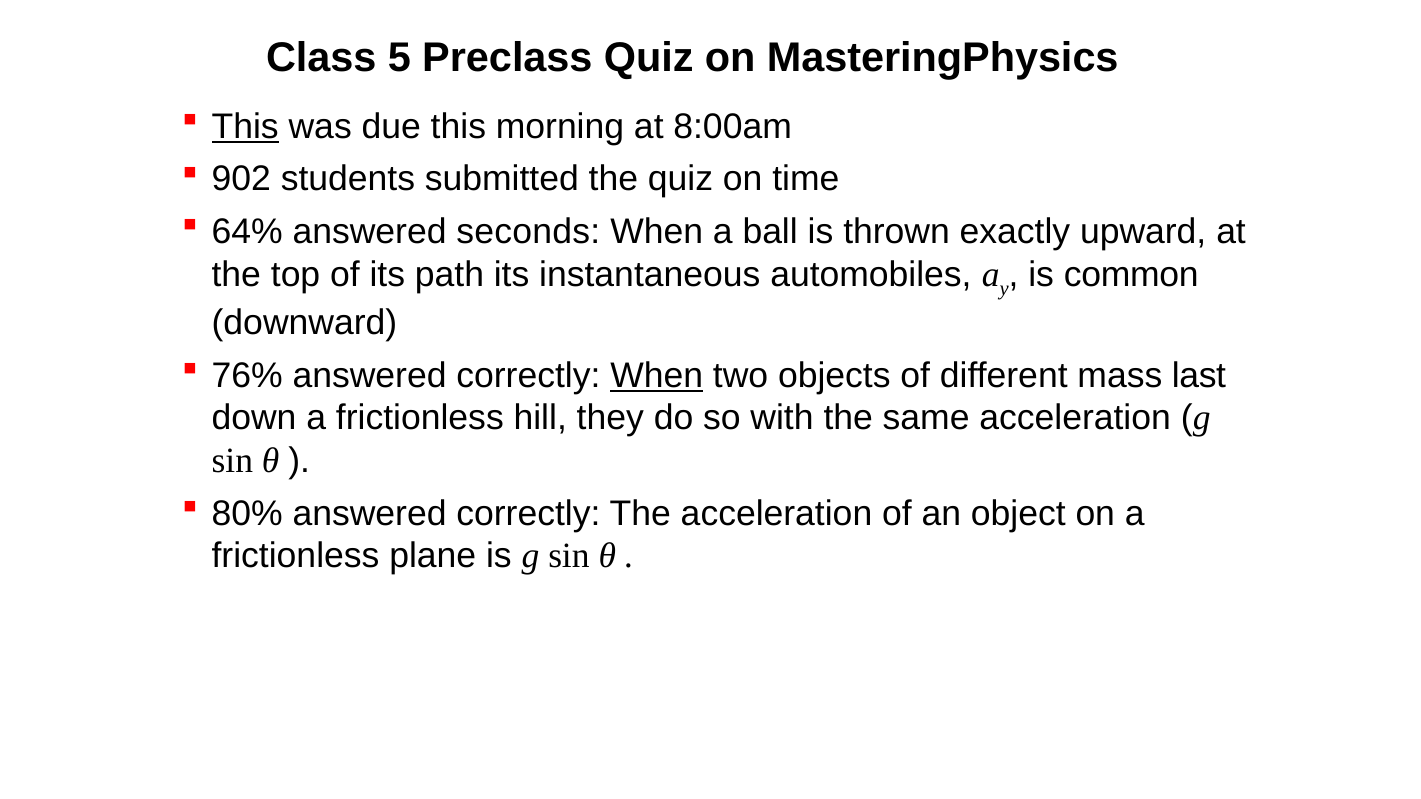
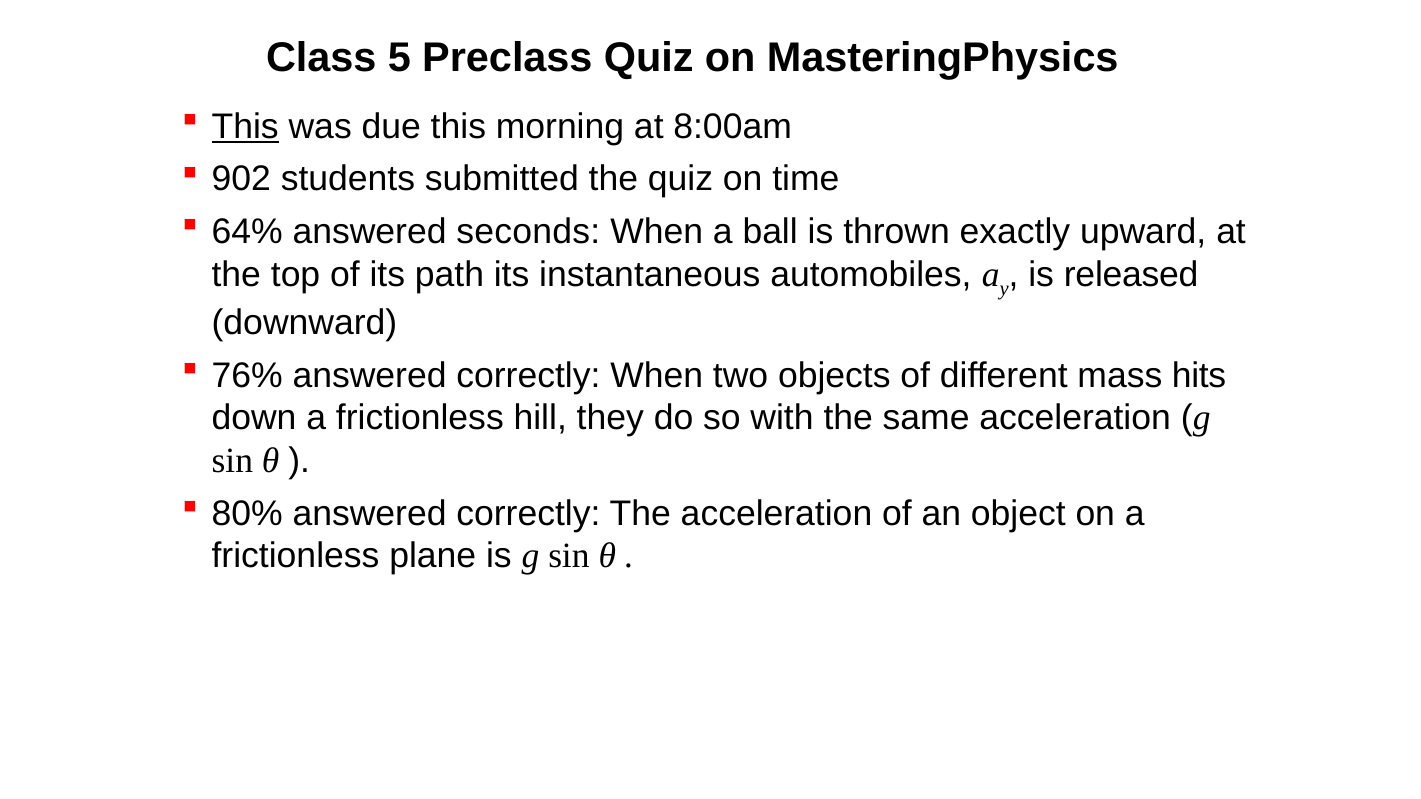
common: common -> released
When at (657, 376) underline: present -> none
last: last -> hits
